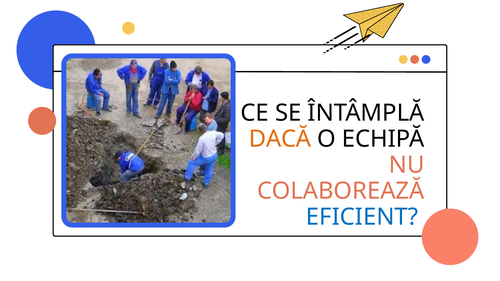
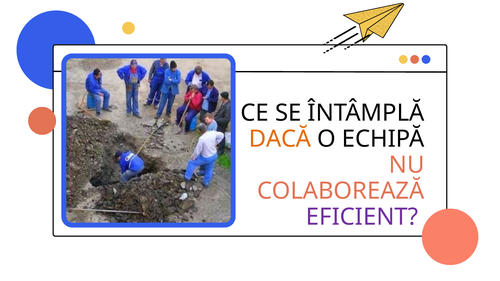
EFICIENT colour: blue -> purple
